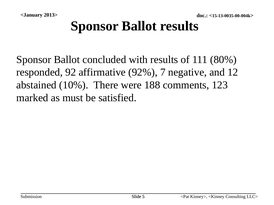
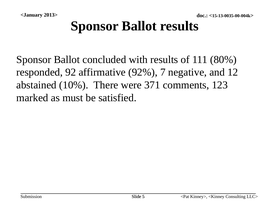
188: 188 -> 371
